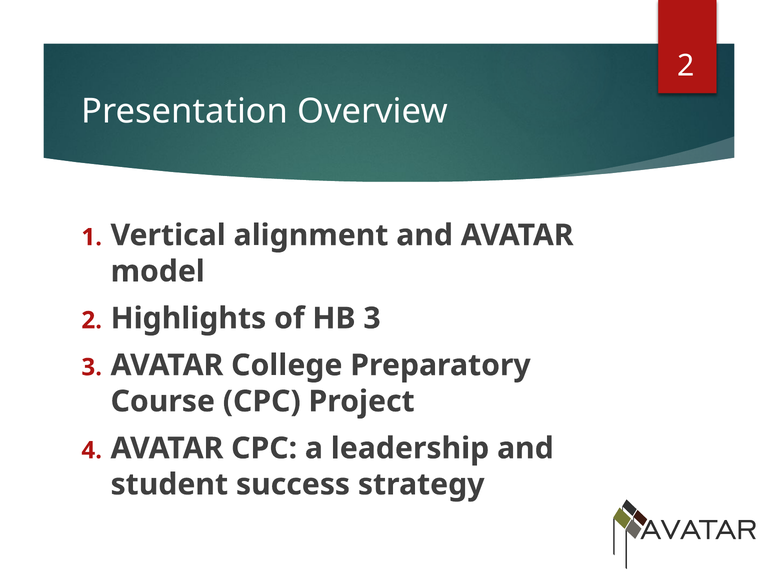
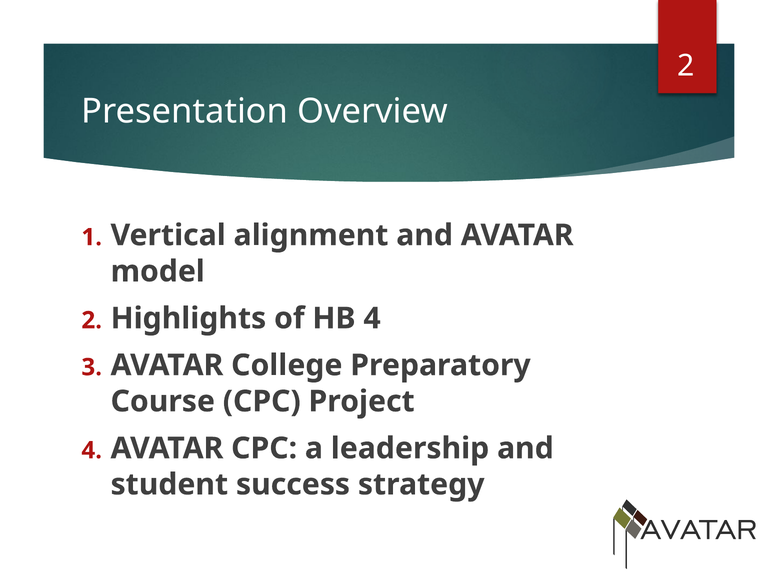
HB 3: 3 -> 4
